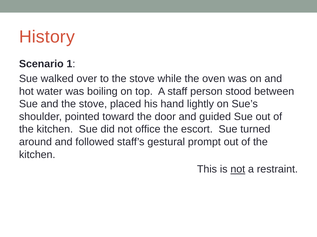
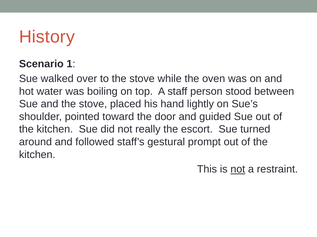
office: office -> really
